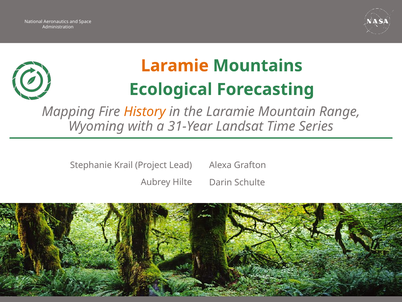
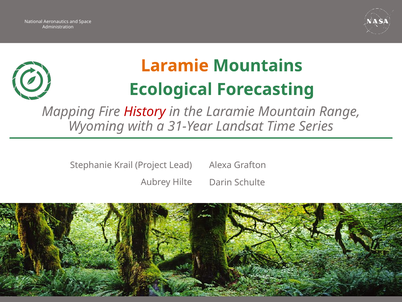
History colour: orange -> red
